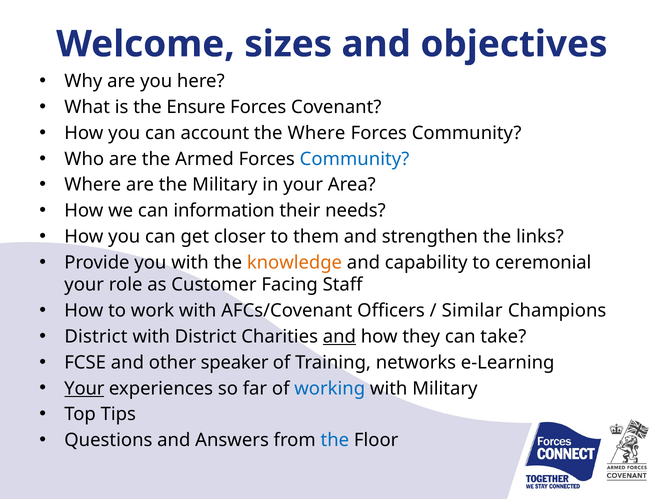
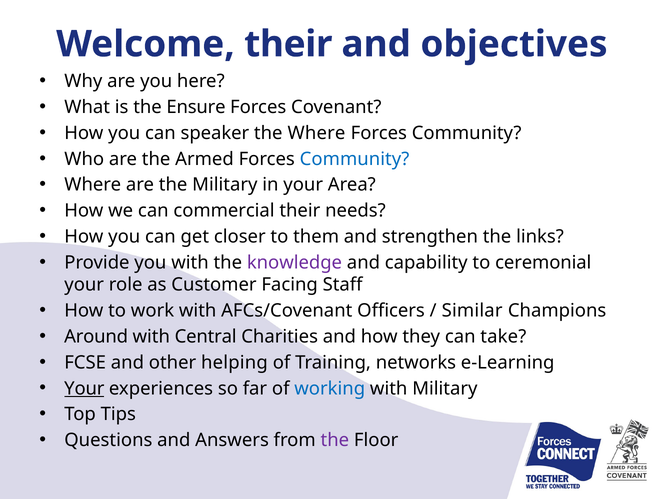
Welcome sizes: sizes -> their
account: account -> speaker
information: information -> commercial
knowledge colour: orange -> purple
District at (96, 336): District -> Around
with District: District -> Central
and at (339, 336) underline: present -> none
speaker: speaker -> helping
the at (335, 440) colour: blue -> purple
